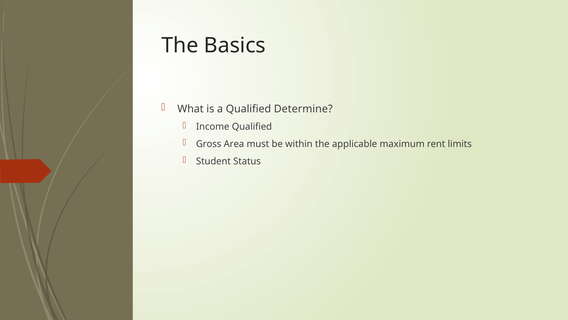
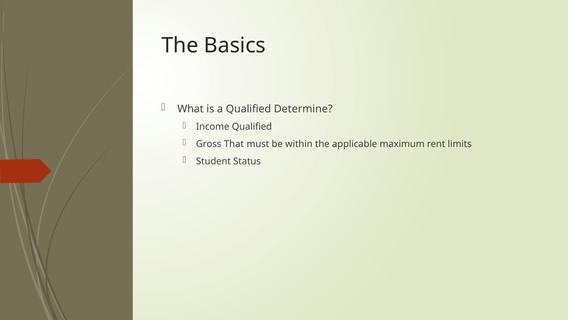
Area: Area -> That
